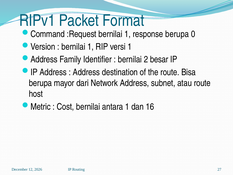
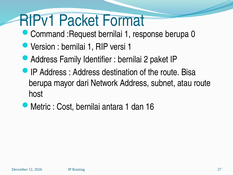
besar: besar -> paket
